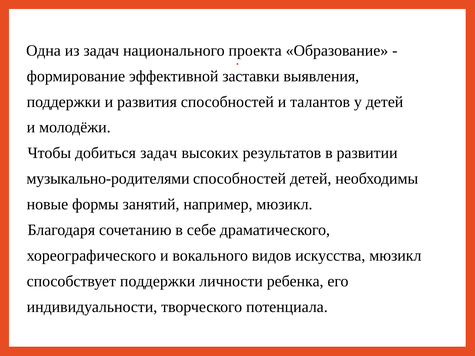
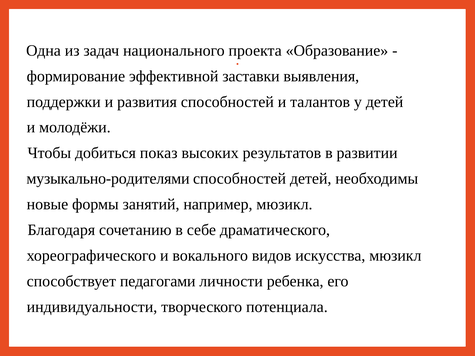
добиться задач: задач -> показ
способствует поддержки: поддержки -> педагогами
